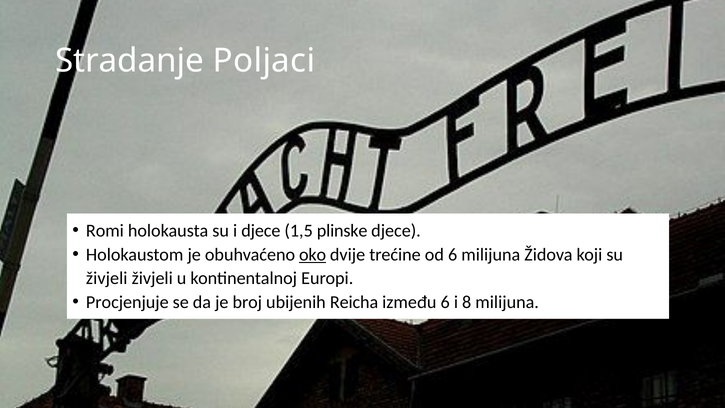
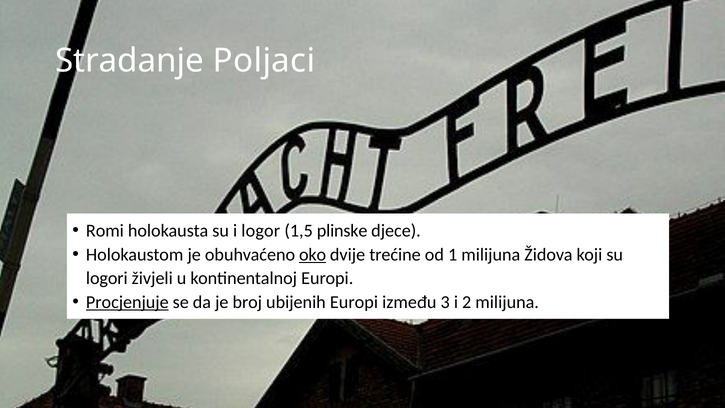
i djece: djece -> logor
od 6: 6 -> 1
živjeli at (107, 278): živjeli -> logori
Procjenjuje underline: none -> present
ubijenih Reicha: Reicha -> Europi
između 6: 6 -> 3
8: 8 -> 2
